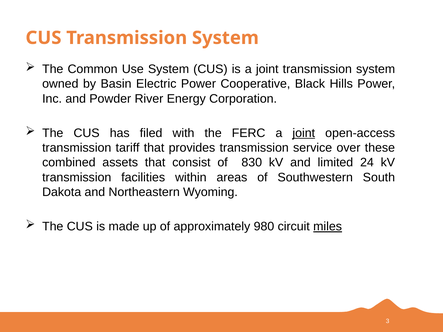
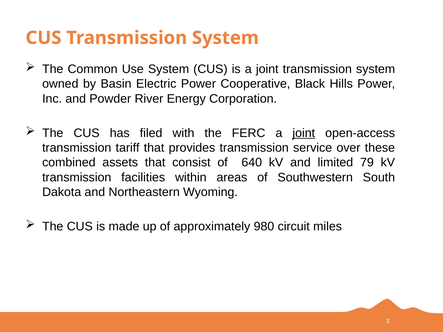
830: 830 -> 640
24: 24 -> 79
miles underline: present -> none
